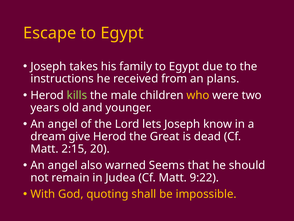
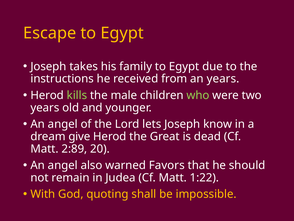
an plans: plans -> years
who colour: yellow -> light green
2:15: 2:15 -> 2:89
Seems: Seems -> Favors
9:22: 9:22 -> 1:22
